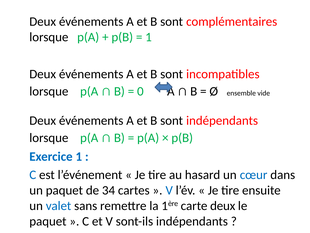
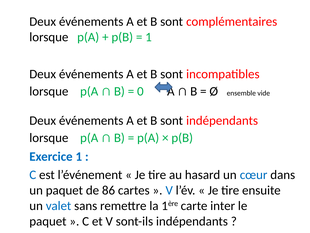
34: 34 -> 86
carte deux: deux -> inter
